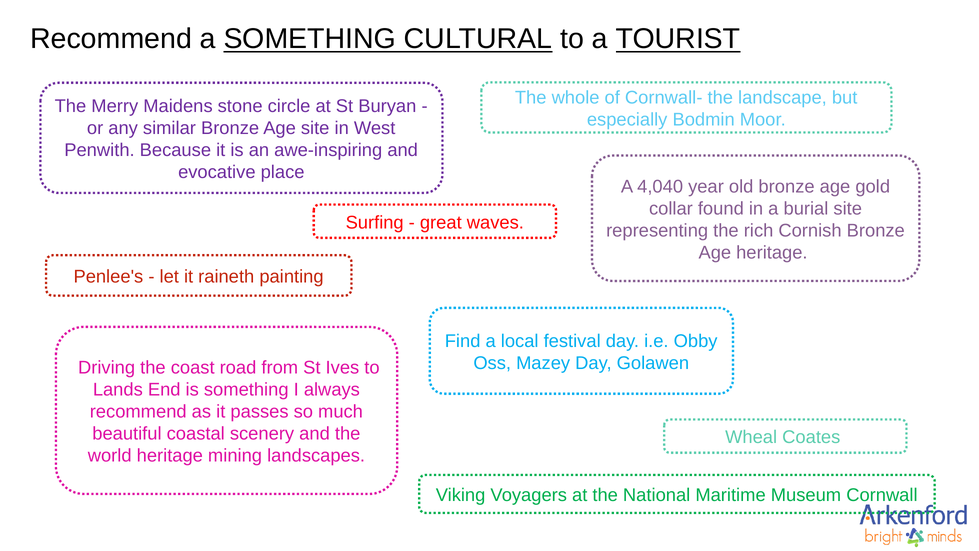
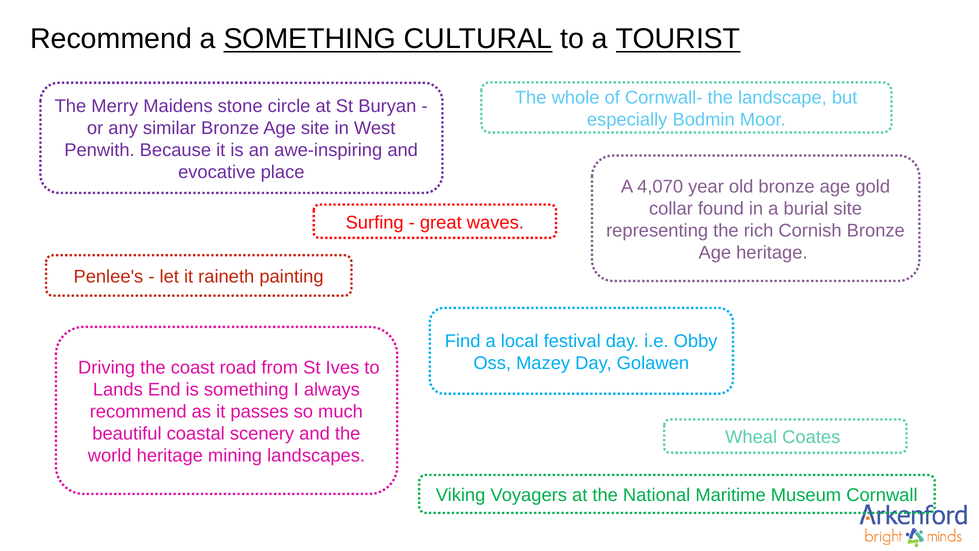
4,040: 4,040 -> 4,070
